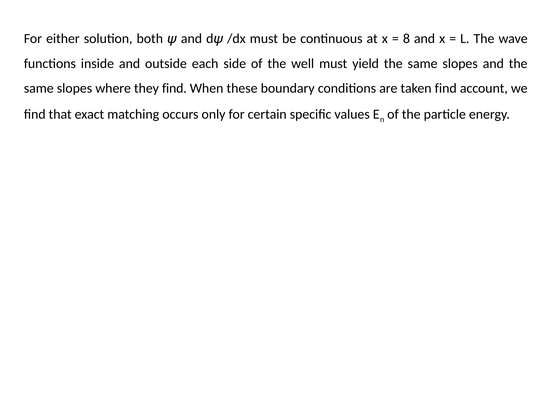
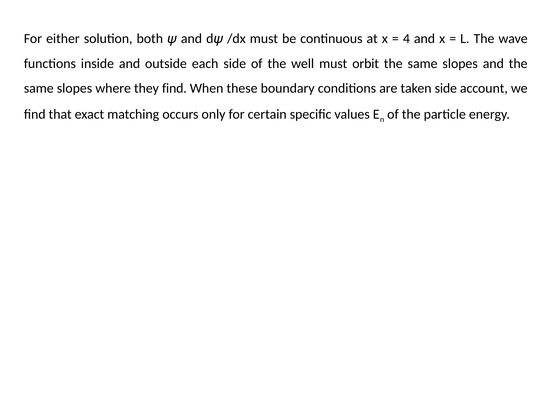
8: 8 -> 4
yield: yield -> orbit
taken find: find -> side
